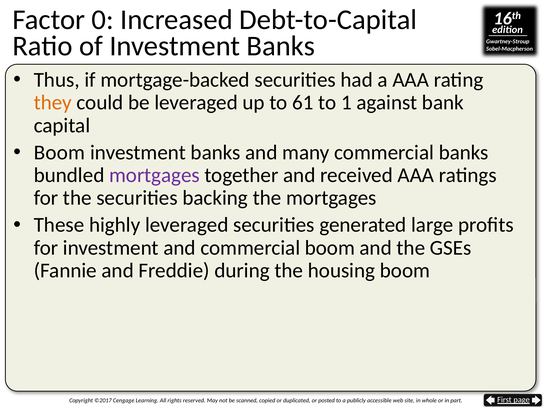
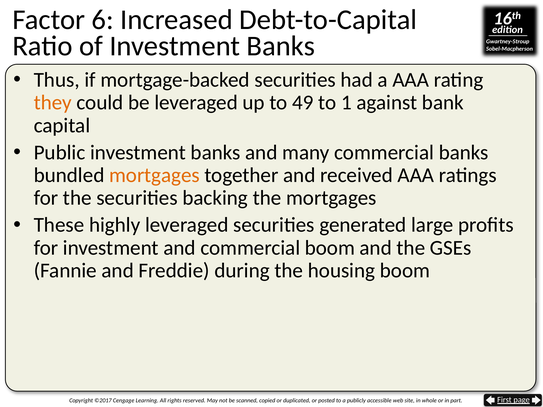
0: 0 -> 6
61: 61 -> 49
Boom at (59, 152): Boom -> Public
mortgages at (154, 175) colour: purple -> orange
